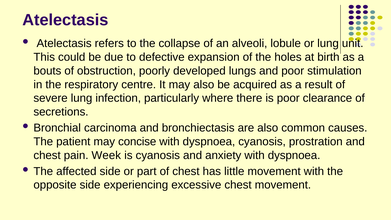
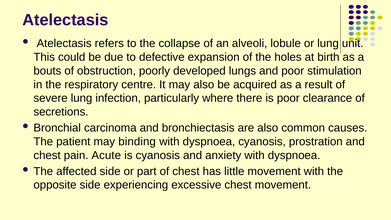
concise: concise -> binding
Week: Week -> Acute
